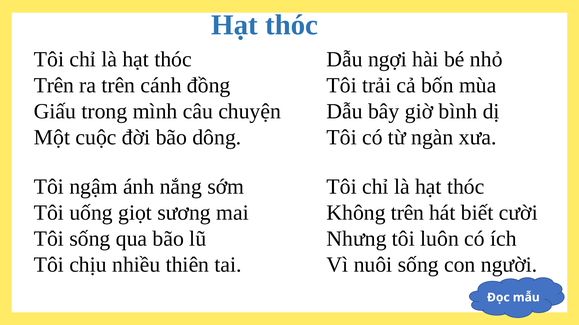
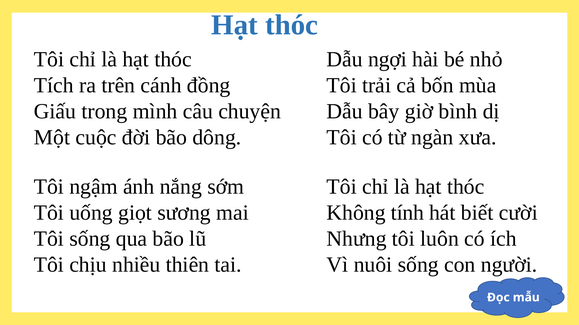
Trên at (54, 86): Trên -> Tích
Không trên: trên -> tính
